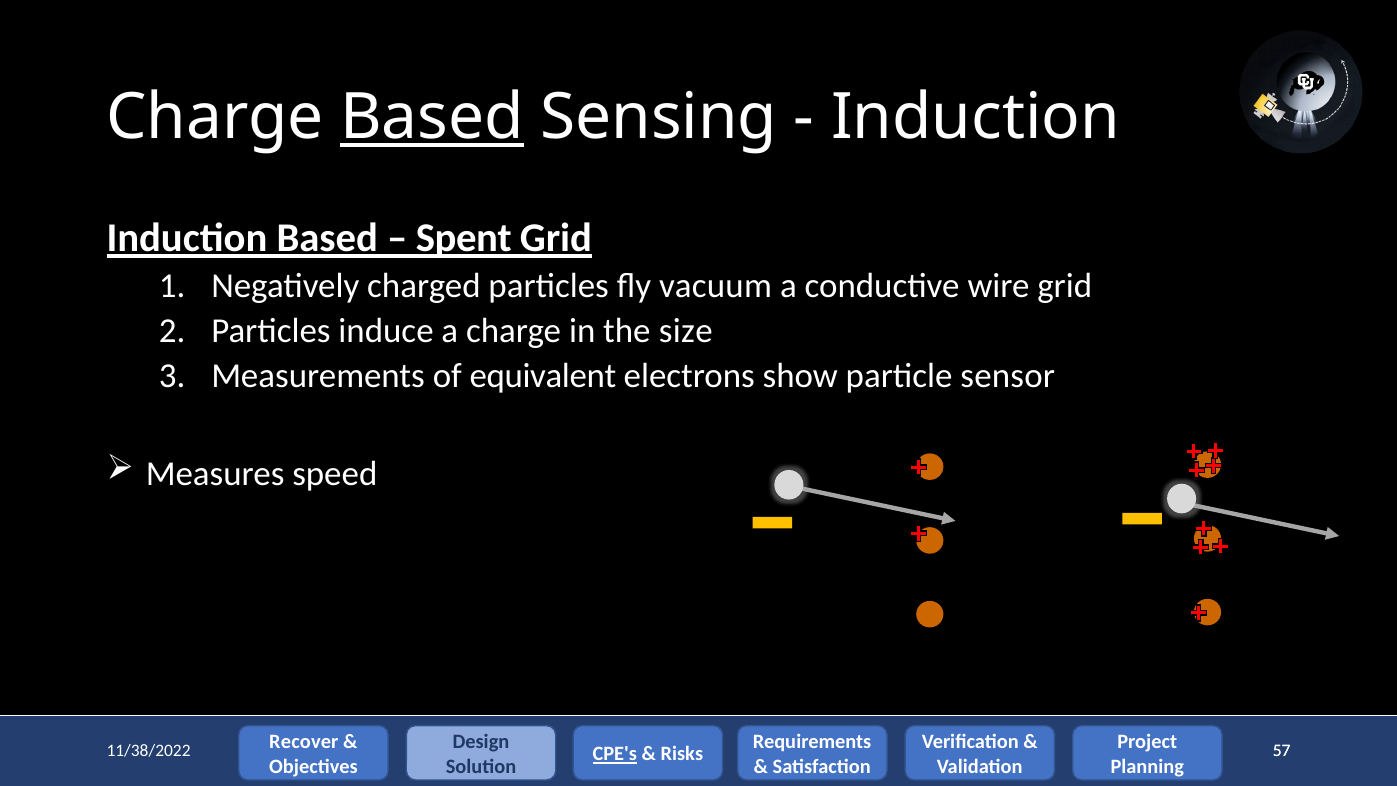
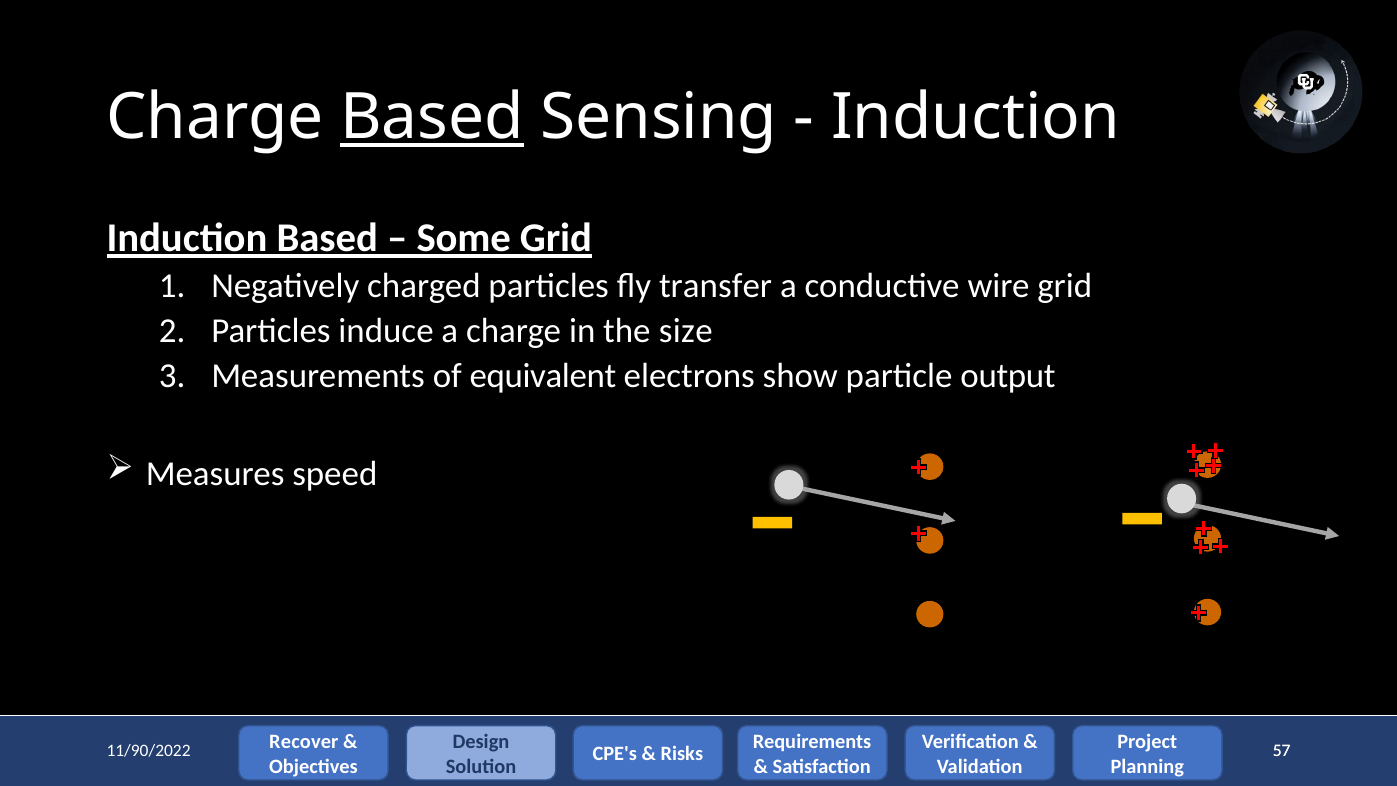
Spent: Spent -> Some
vacuum: vacuum -> transfer
sensor: sensor -> output
11/38/2022: 11/38/2022 -> 11/90/2022
CPE's underline: present -> none
